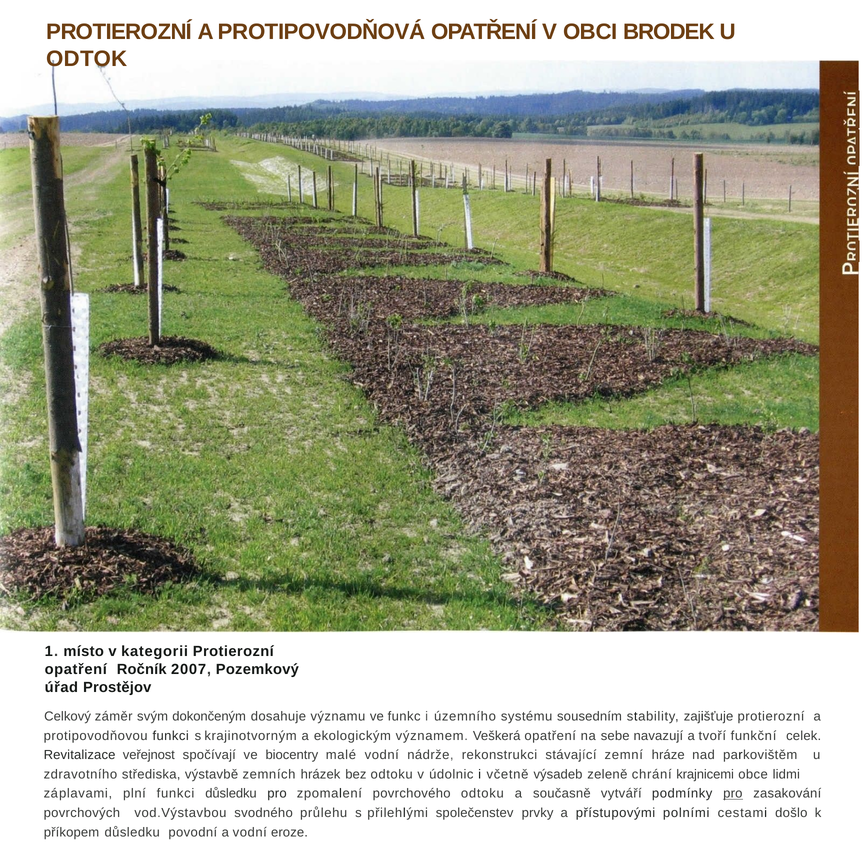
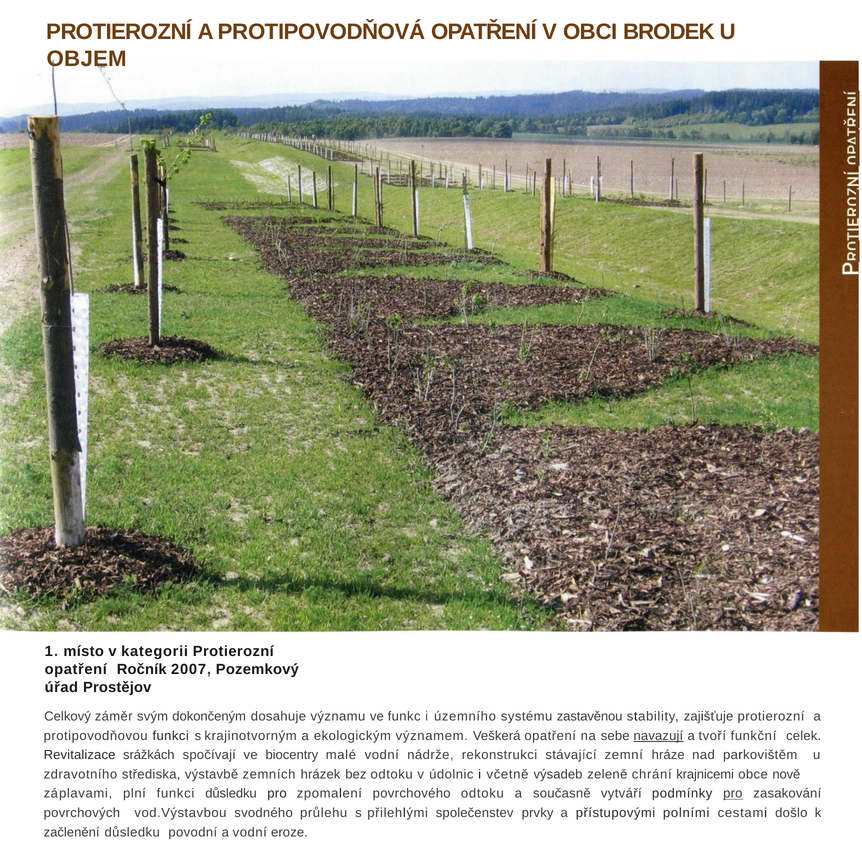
ODTOK: ODTOK -> OBJEM
sousedním: sousedním -> zastavěnou
navazují underline: none -> present
veřejnost: veřejnost -> srážkách
lidmi: lidmi -> nově
příkopem: příkopem -> začlenění
